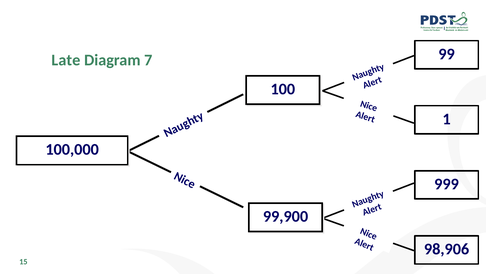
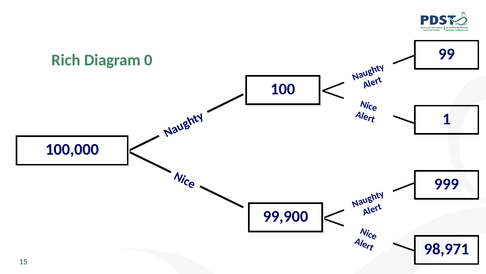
Late: Late -> Rich
7: 7 -> 0
98,906: 98,906 -> 98,971
